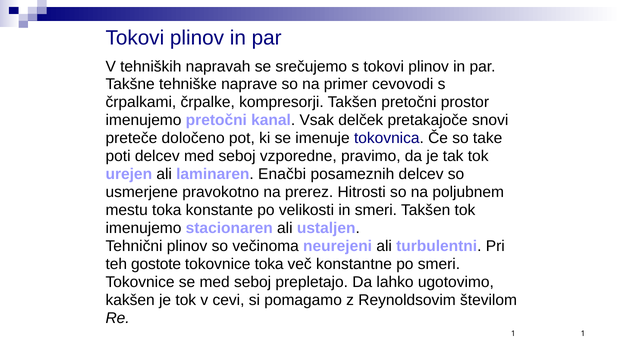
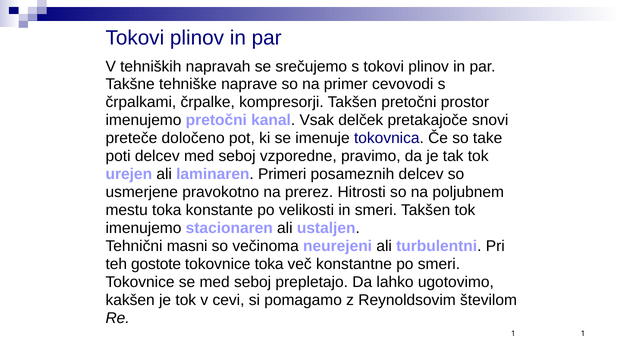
Enačbi: Enačbi -> Primeri
Tehnični plinov: plinov -> masni
